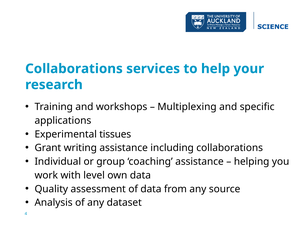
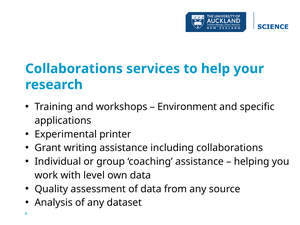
Multiplexing: Multiplexing -> Environment
tissues: tissues -> printer
